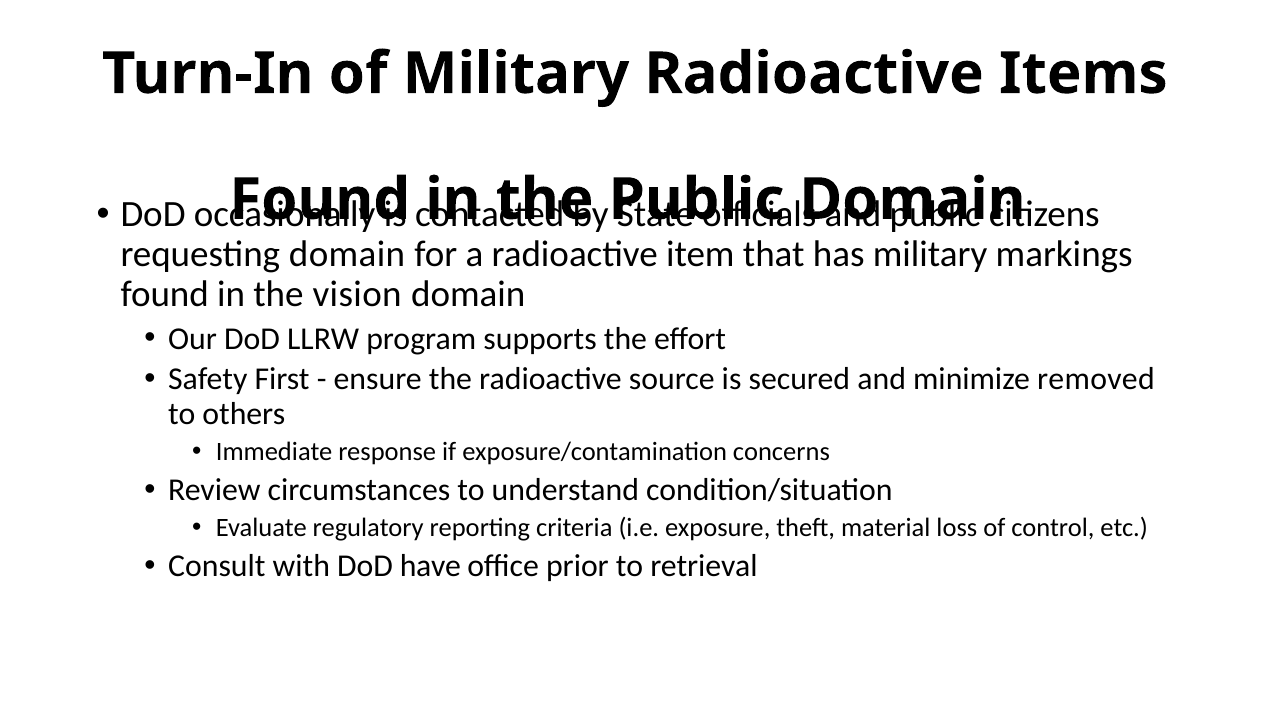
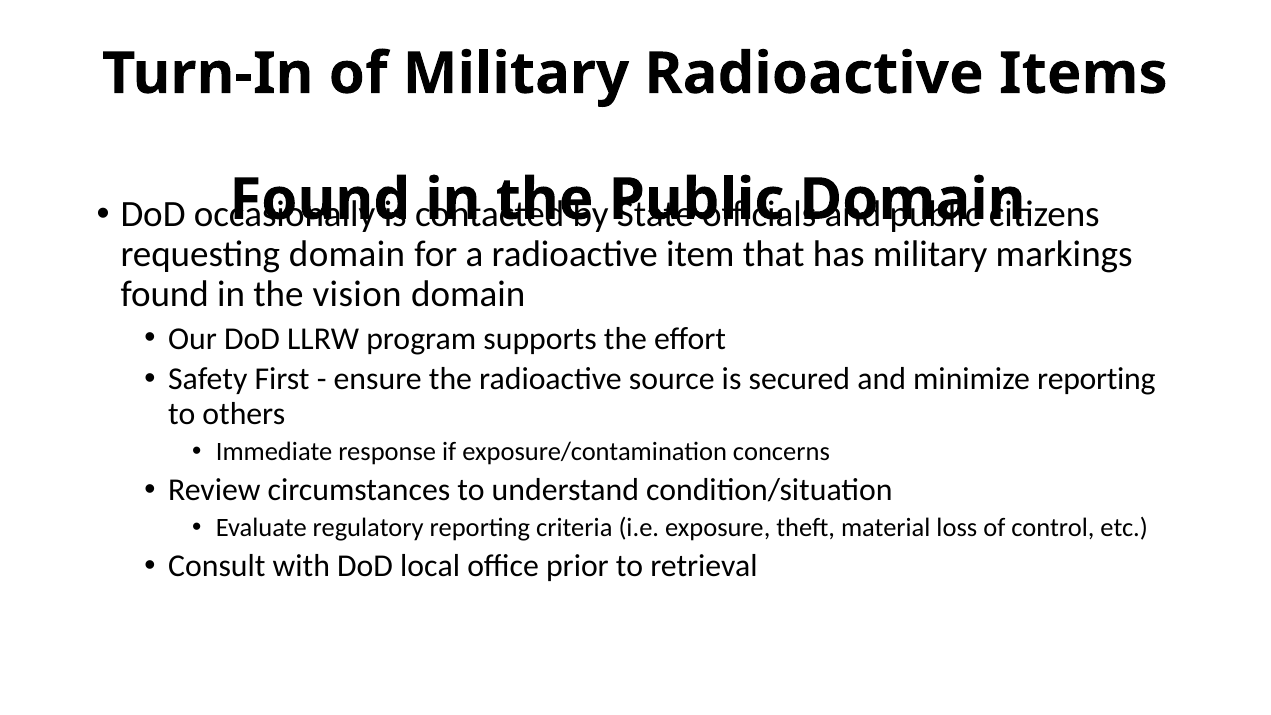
minimize removed: removed -> reporting
have: have -> local
